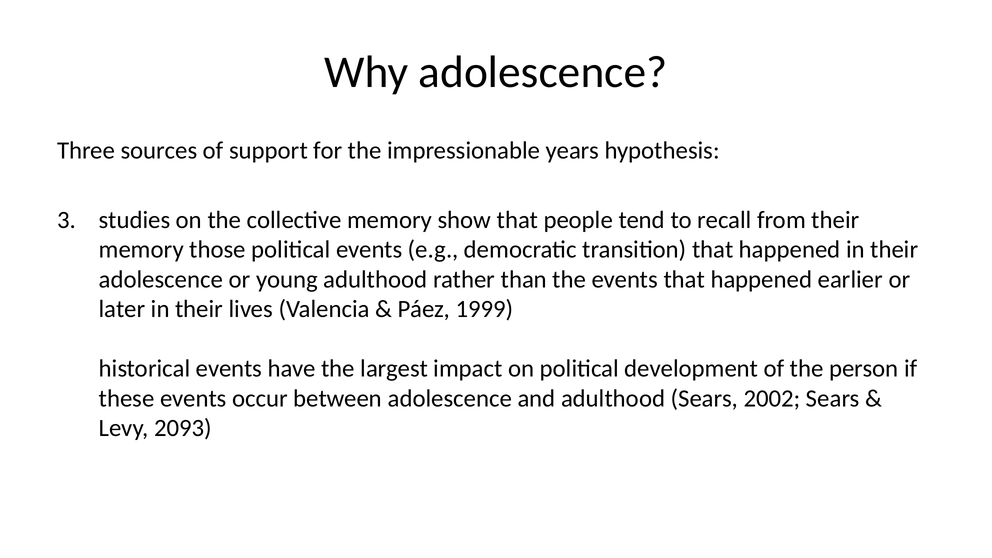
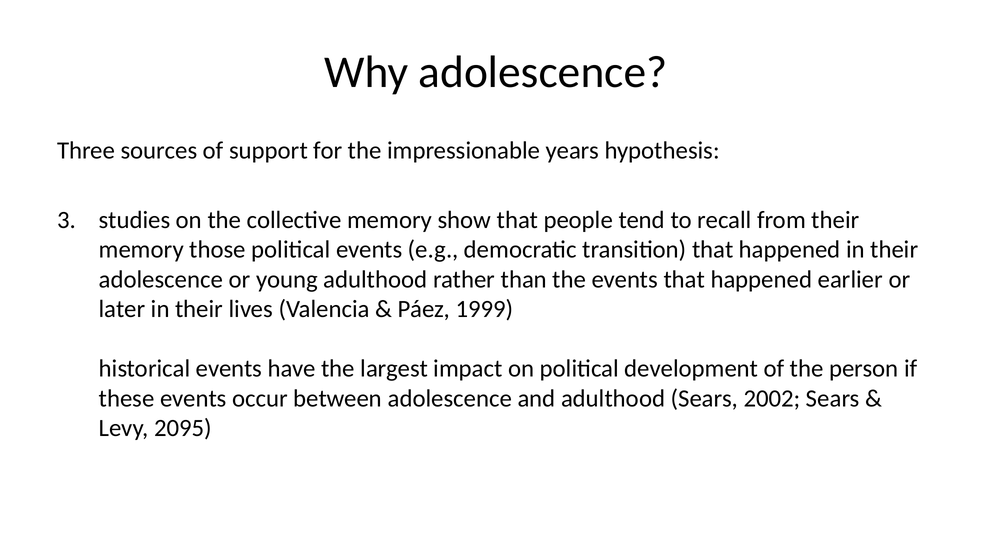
2093: 2093 -> 2095
